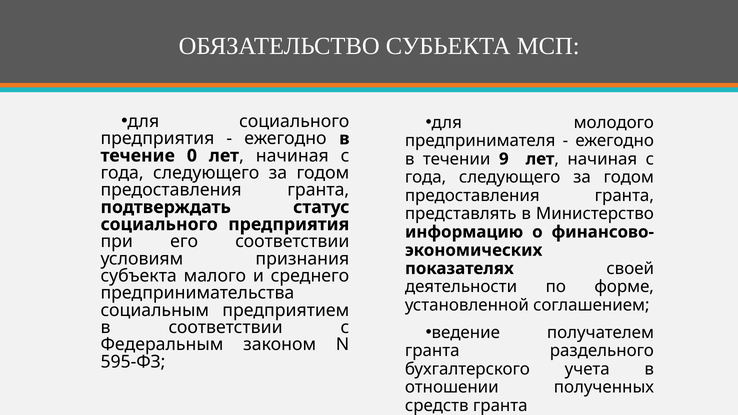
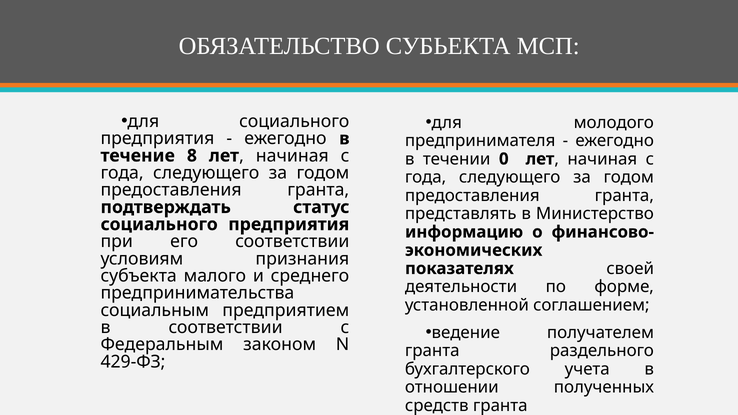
0: 0 -> 8
9: 9 -> 0
595-ФЗ: 595-ФЗ -> 429-ФЗ
